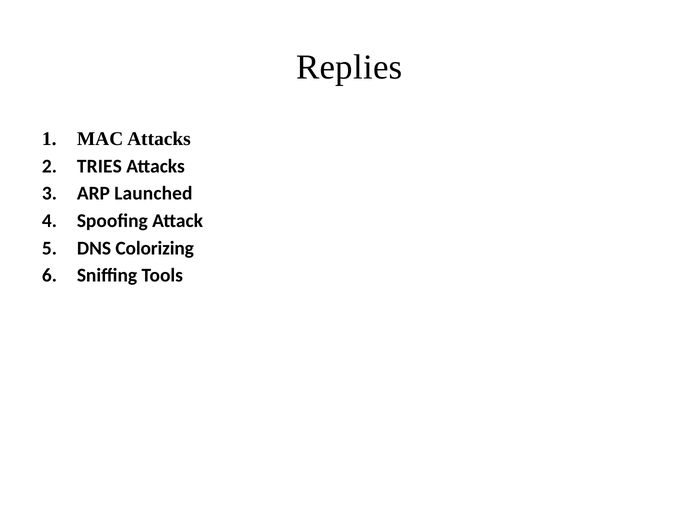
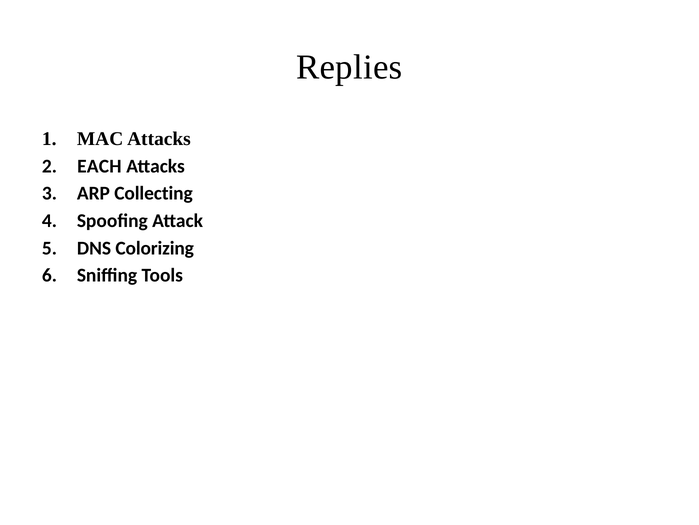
TRIES: TRIES -> EACH
Launched: Launched -> Collecting
